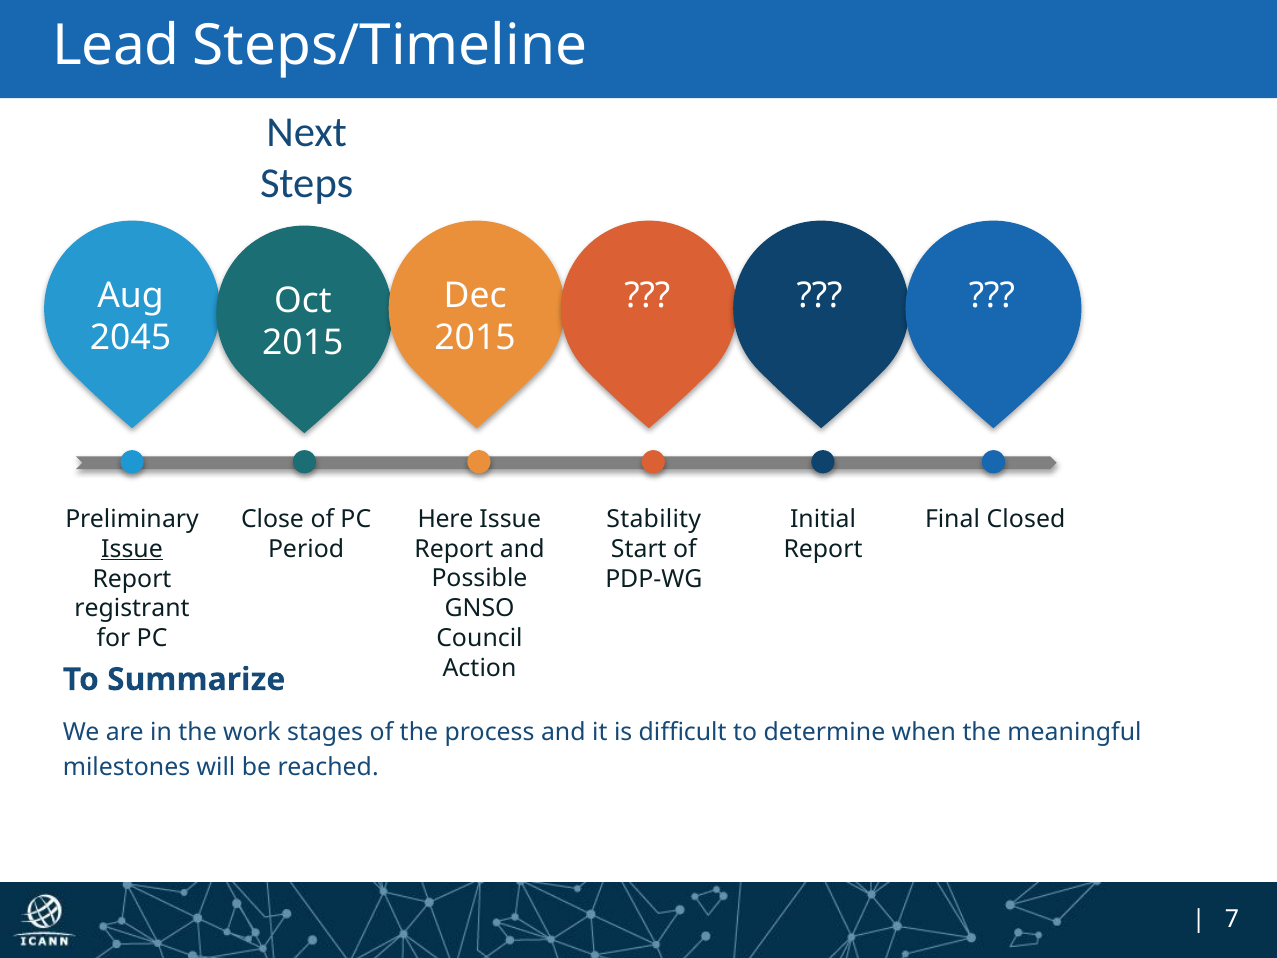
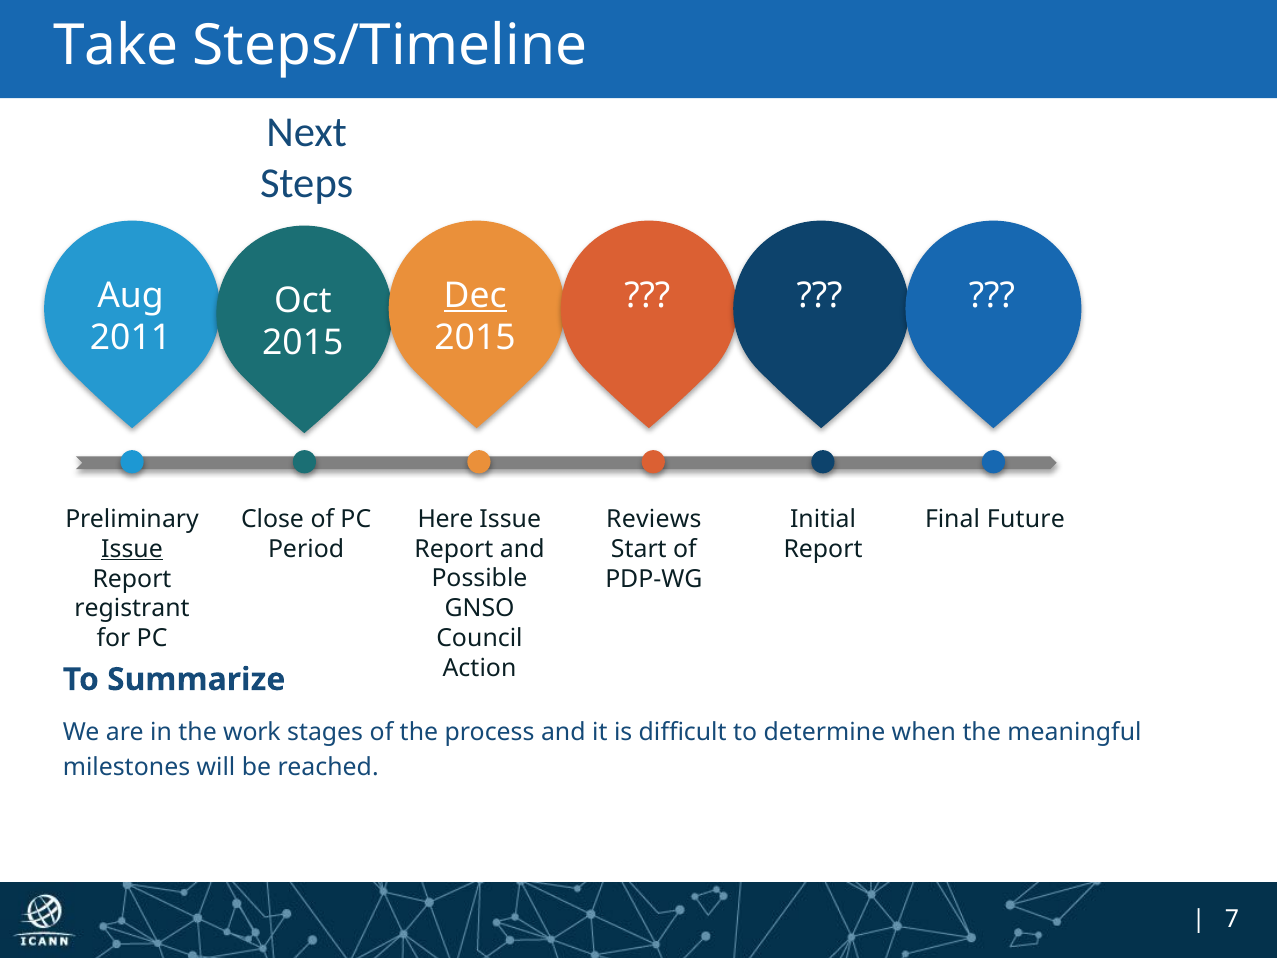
Lead: Lead -> Take
Dec underline: none -> present
2045: 2045 -> 2011
Stability: Stability -> Reviews
Closed: Closed -> Future
